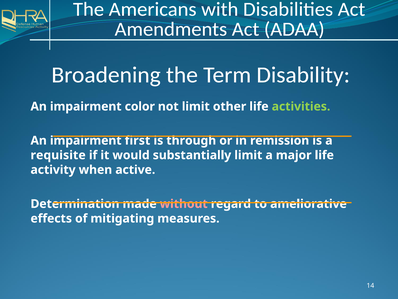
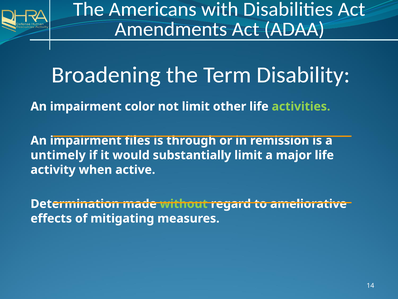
first: first -> files
requisite: requisite -> untimely
without colour: pink -> light green
